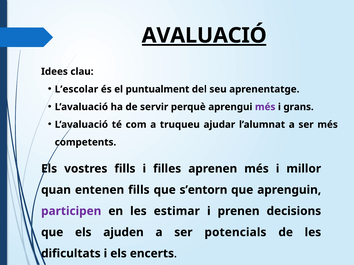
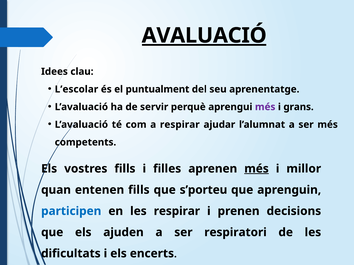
a truqueu: truqueu -> respirar
més at (257, 169) underline: none -> present
s’entorn: s’entorn -> s’porteu
participen colour: purple -> blue
les estimar: estimar -> respirar
potencials: potencials -> respiratori
